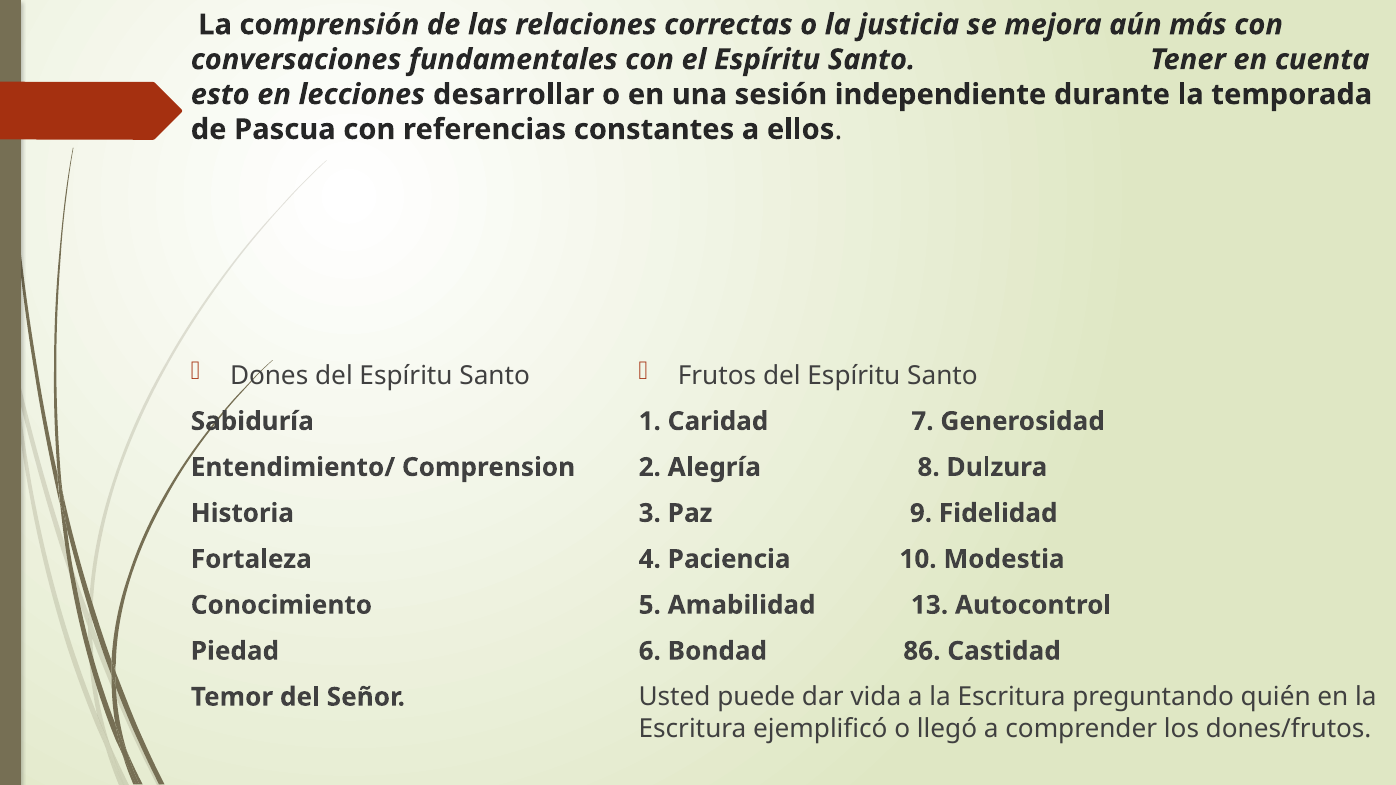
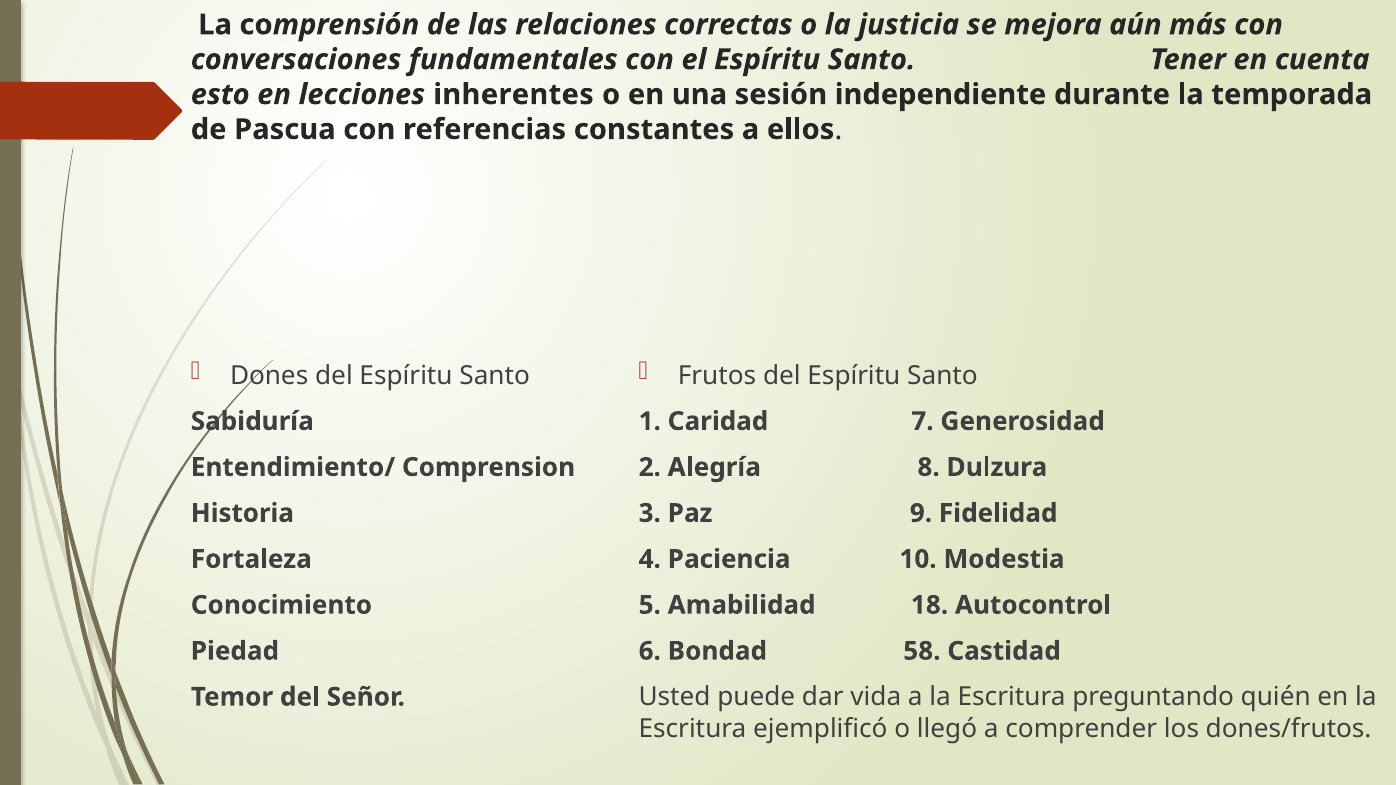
desarrollar: desarrollar -> inherentes
13: 13 -> 18
86: 86 -> 58
